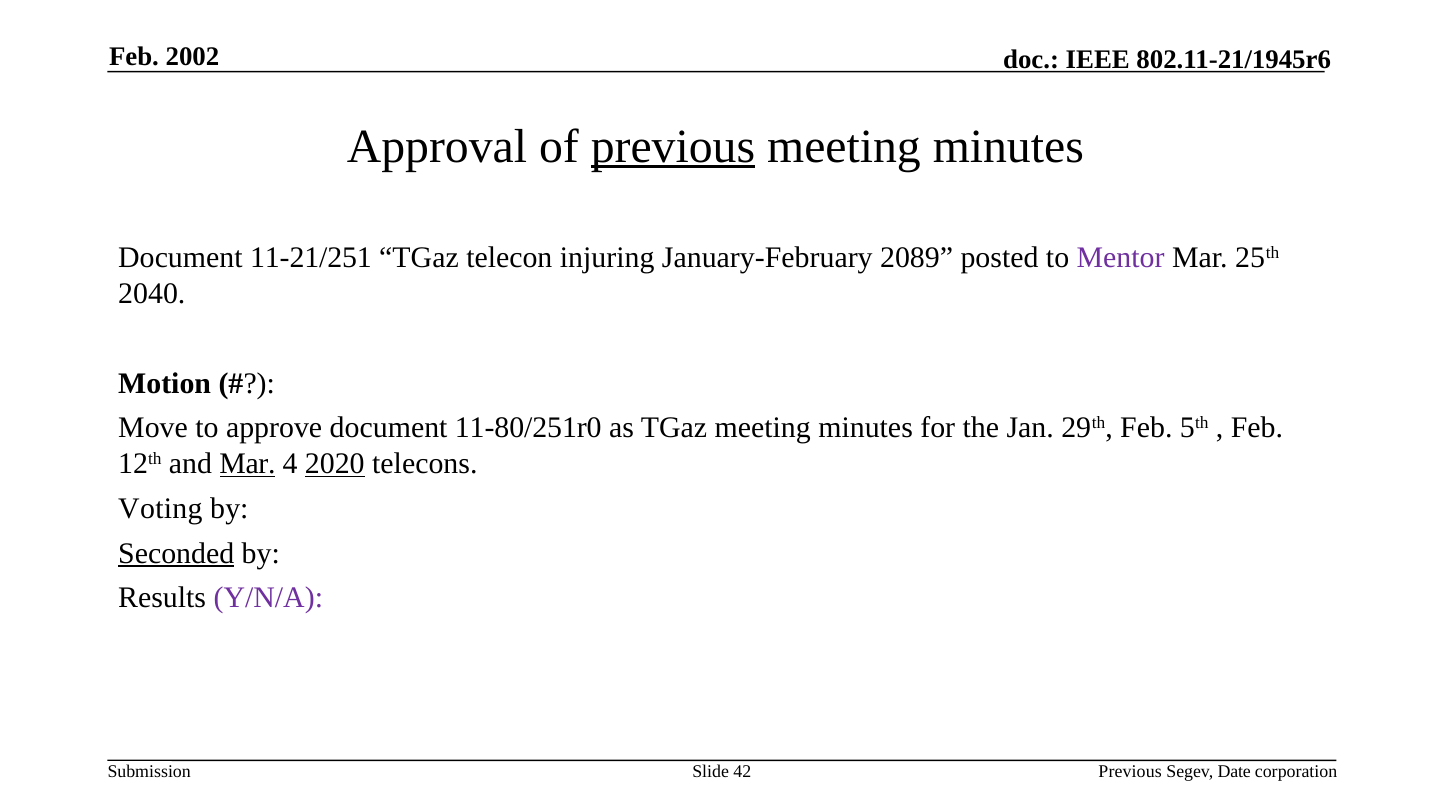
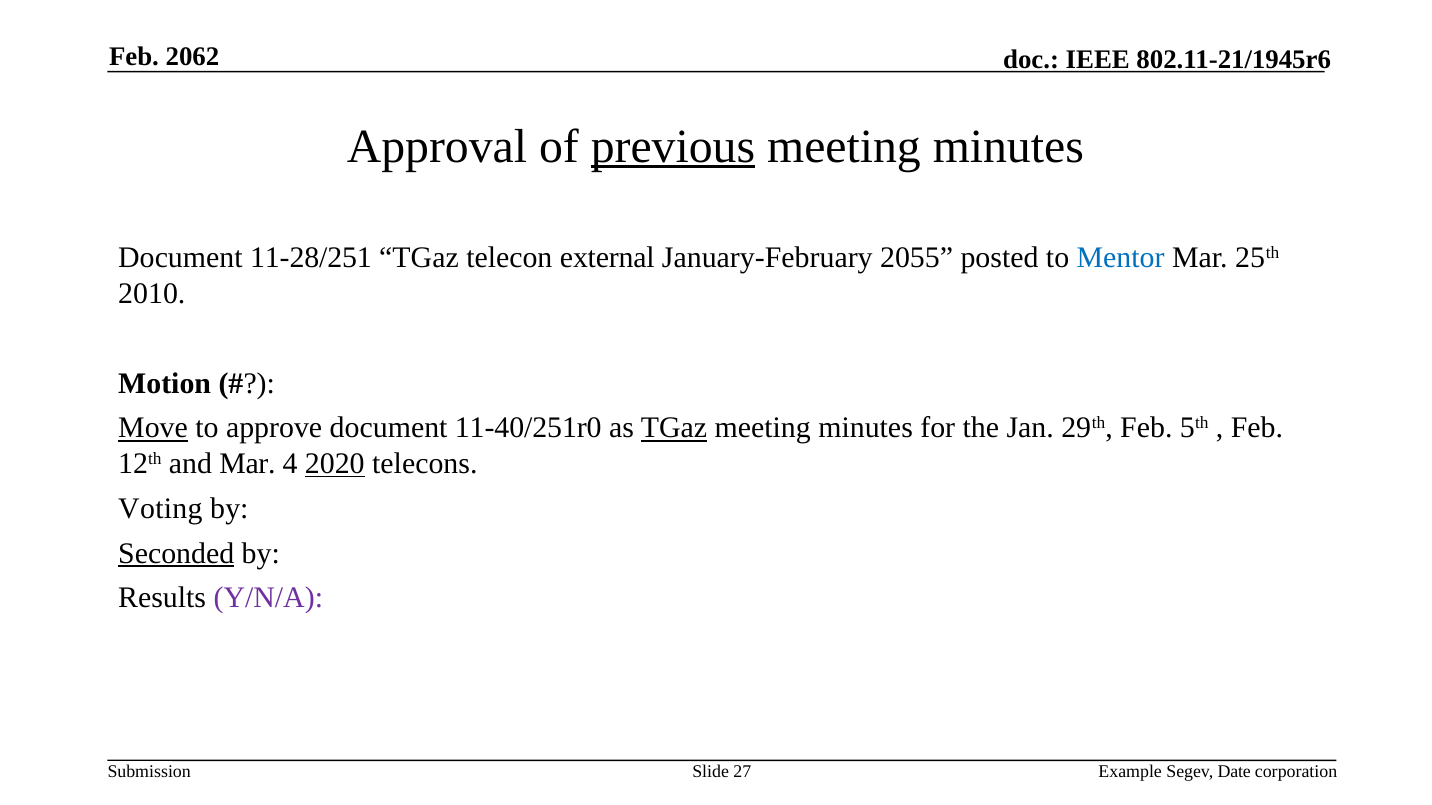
2002: 2002 -> 2062
11-21/251: 11-21/251 -> 11-28/251
injuring: injuring -> external
2089: 2089 -> 2055
Mentor colour: purple -> blue
2040: 2040 -> 2010
Move underline: none -> present
11-80/251r0: 11-80/251r0 -> 11-40/251r0
TGaz at (674, 428) underline: none -> present
Mar at (247, 464) underline: present -> none
42: 42 -> 27
Previous at (1130, 773): Previous -> Example
